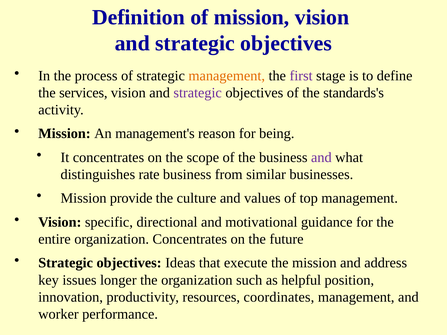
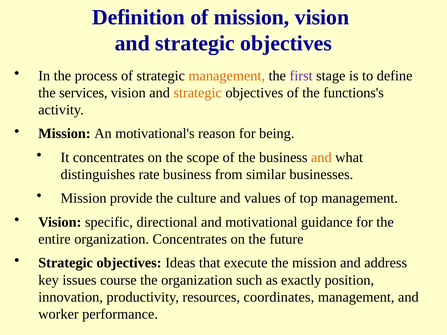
strategic at (198, 93) colour: purple -> orange
standards's: standards's -> functions's
management's: management's -> motivational's
and at (321, 157) colour: purple -> orange
longer: longer -> course
helpful: helpful -> exactly
